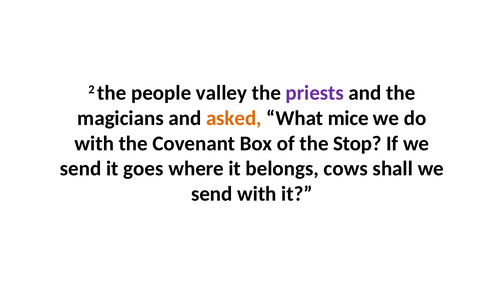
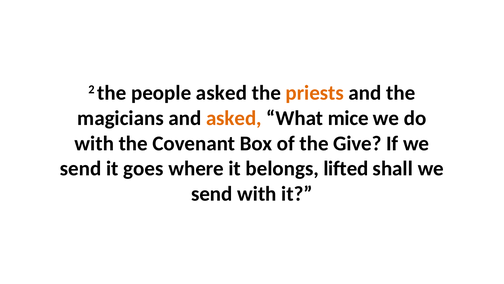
people valley: valley -> asked
priests colour: purple -> orange
Stop: Stop -> Give
cows: cows -> lifted
